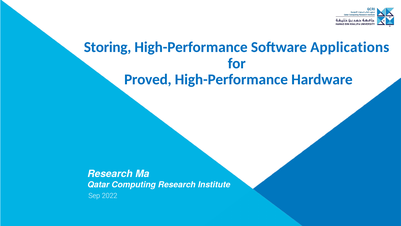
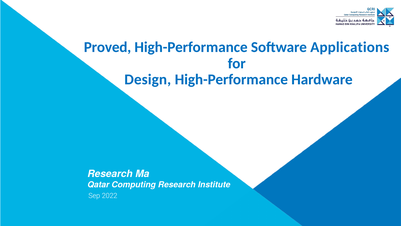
Storing: Storing -> Proved
Proved: Proved -> Design
